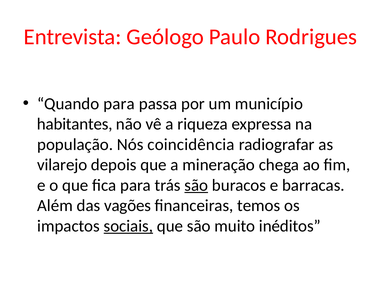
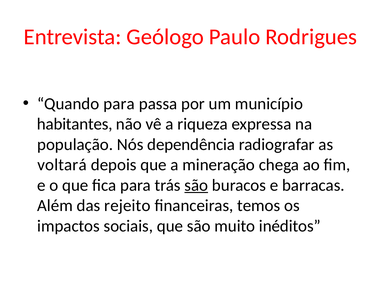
coincidência: coincidência -> dependência
vilarejo: vilarejo -> voltará
vagões: vagões -> rejeito
sociais underline: present -> none
